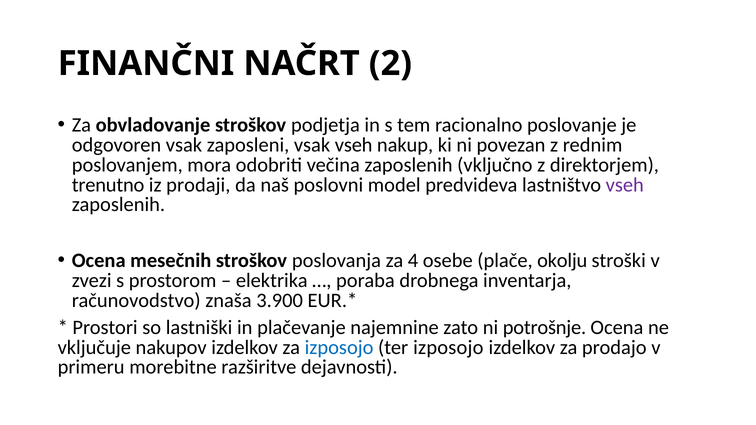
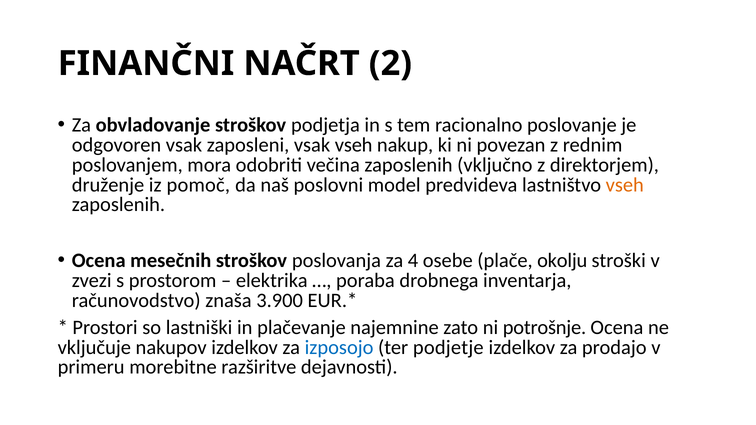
trenutno: trenutno -> druženje
prodaji: prodaji -> pomoč
vseh at (625, 185) colour: purple -> orange
ter izposojo: izposojo -> podjetje
